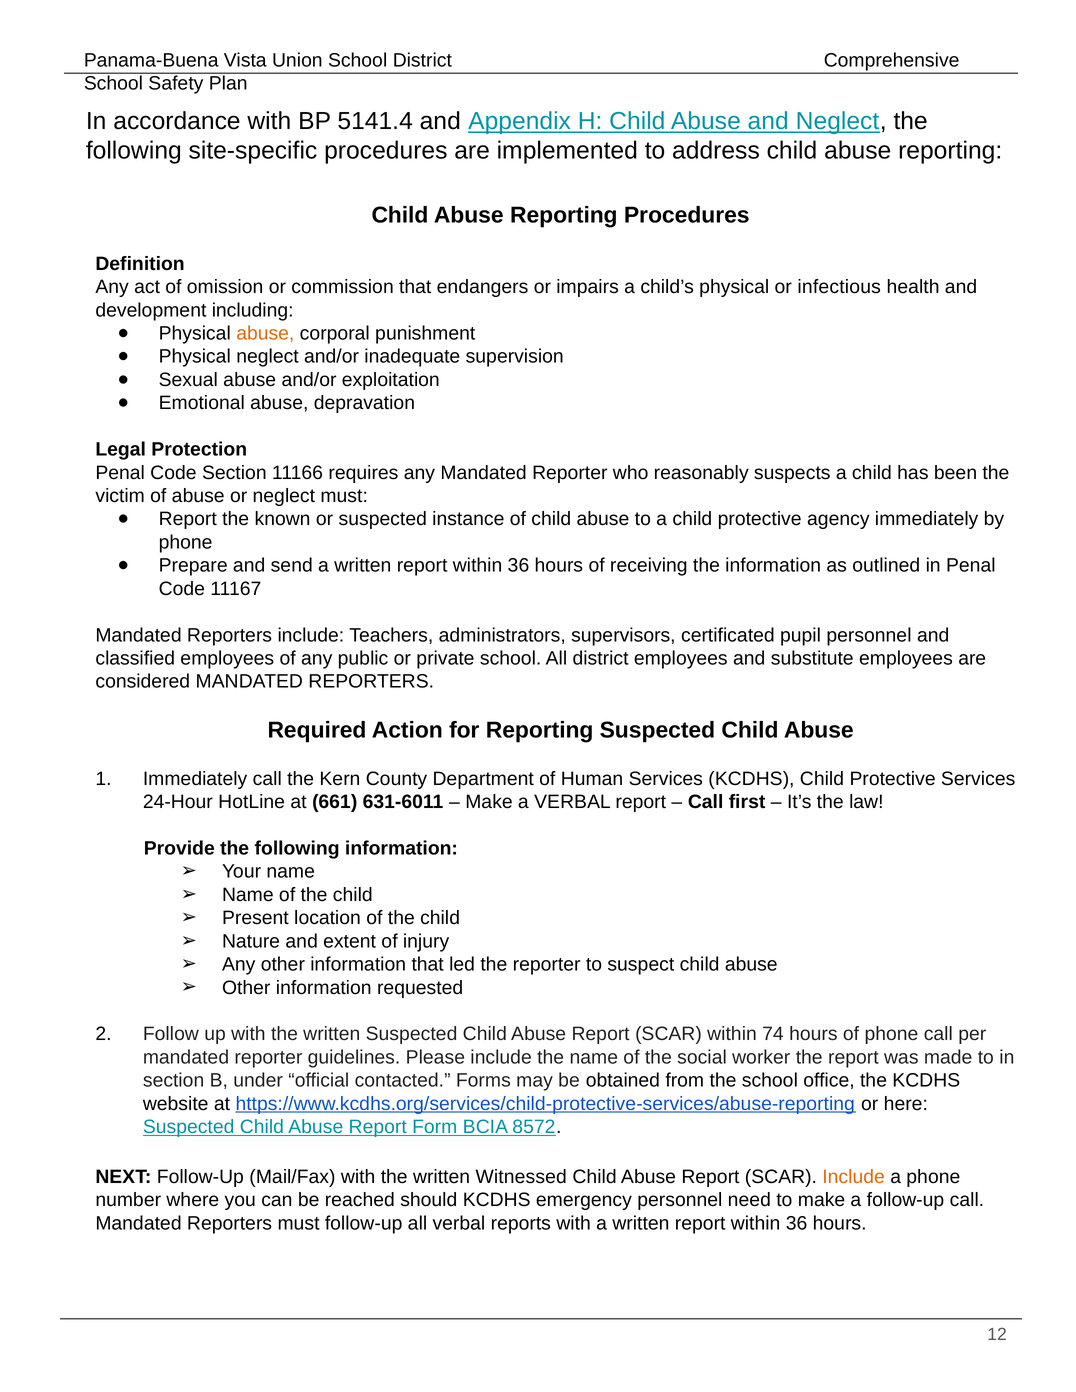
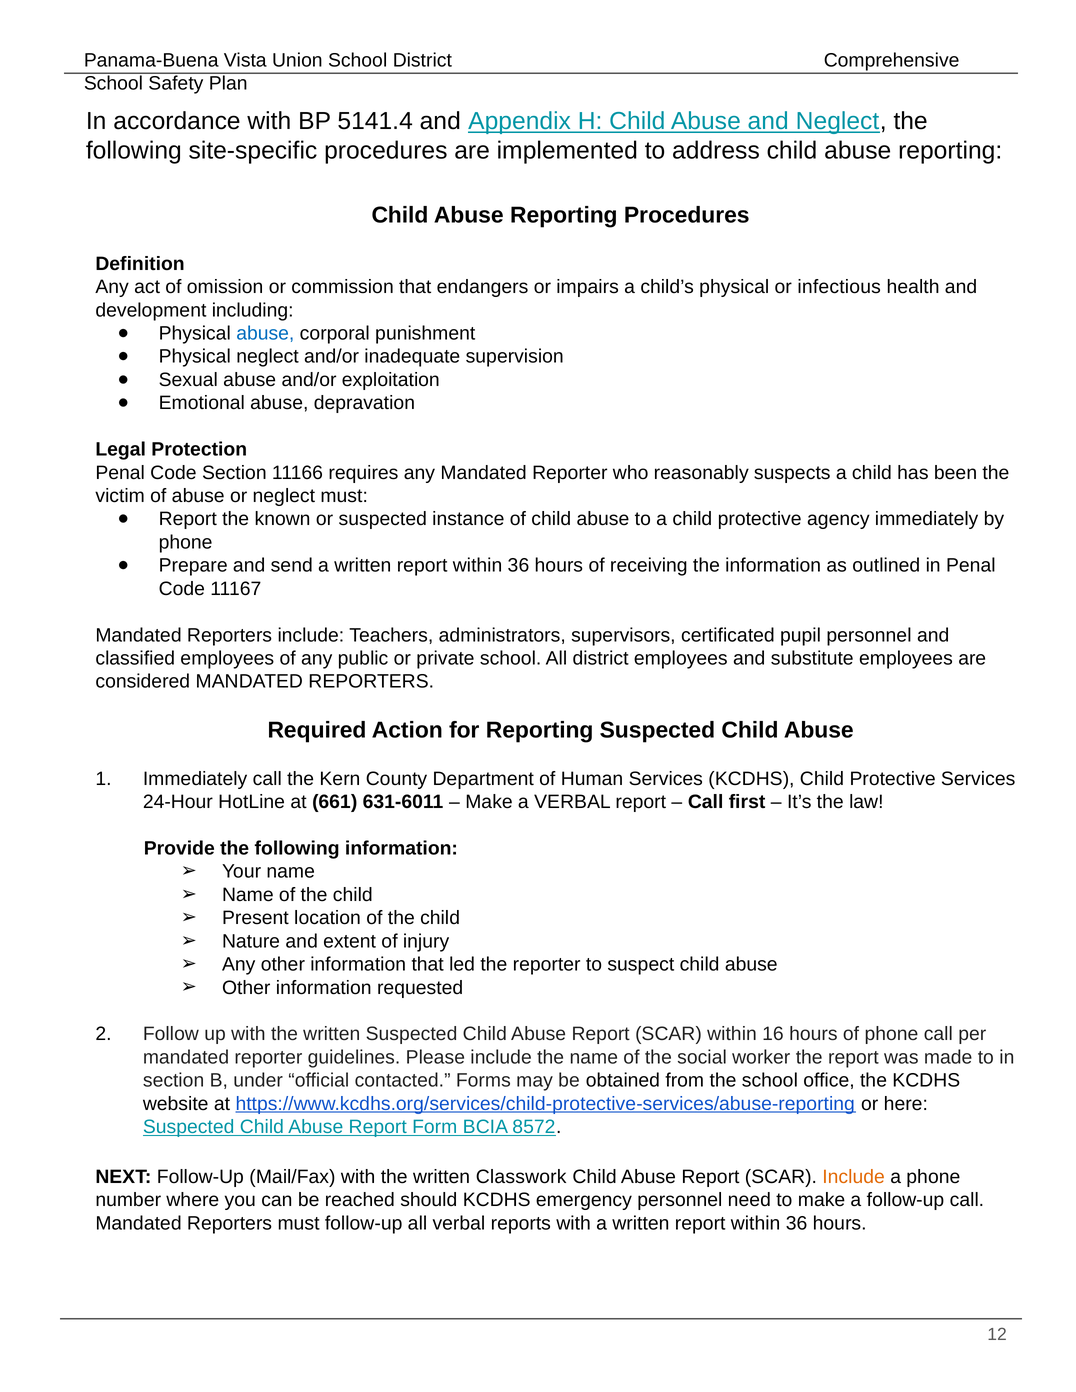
abuse at (265, 333) colour: orange -> blue
74: 74 -> 16
Witnessed: Witnessed -> Classwork
